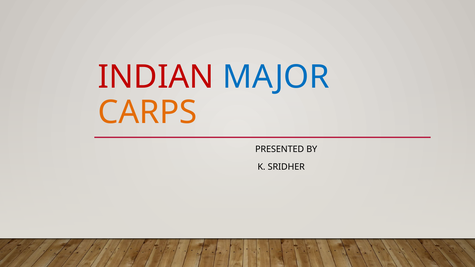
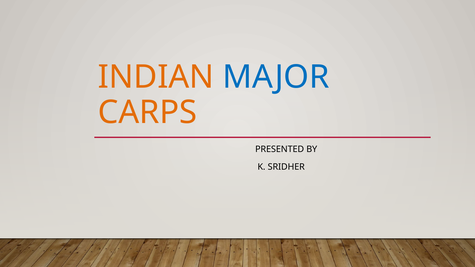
INDIAN colour: red -> orange
